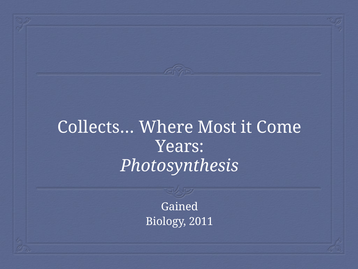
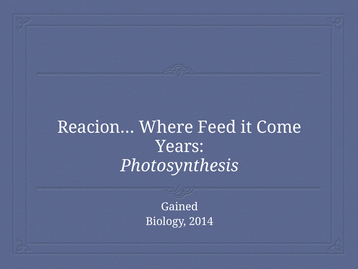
Collects…: Collects… -> Reacion…
Most: Most -> Feed
2011: 2011 -> 2014
